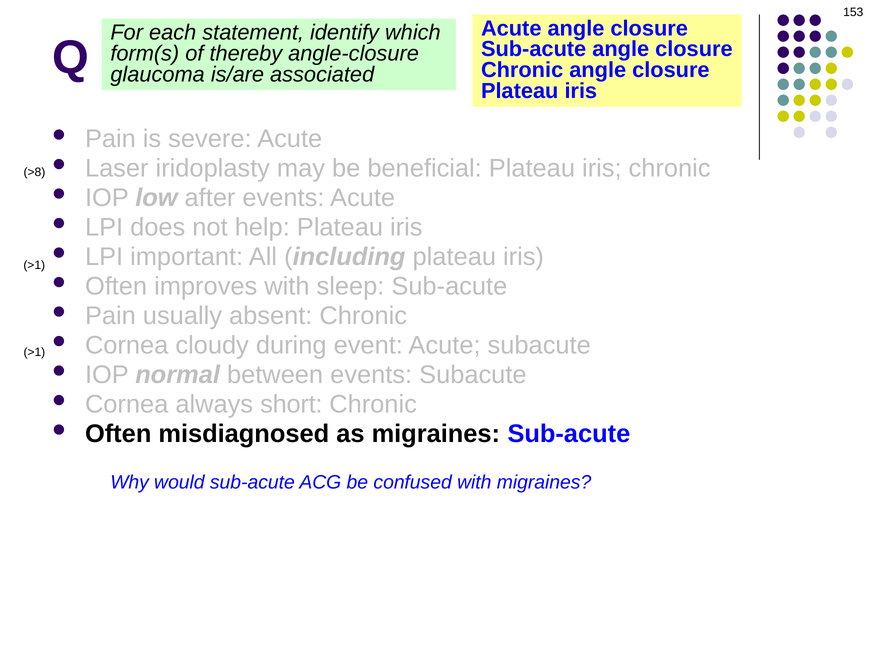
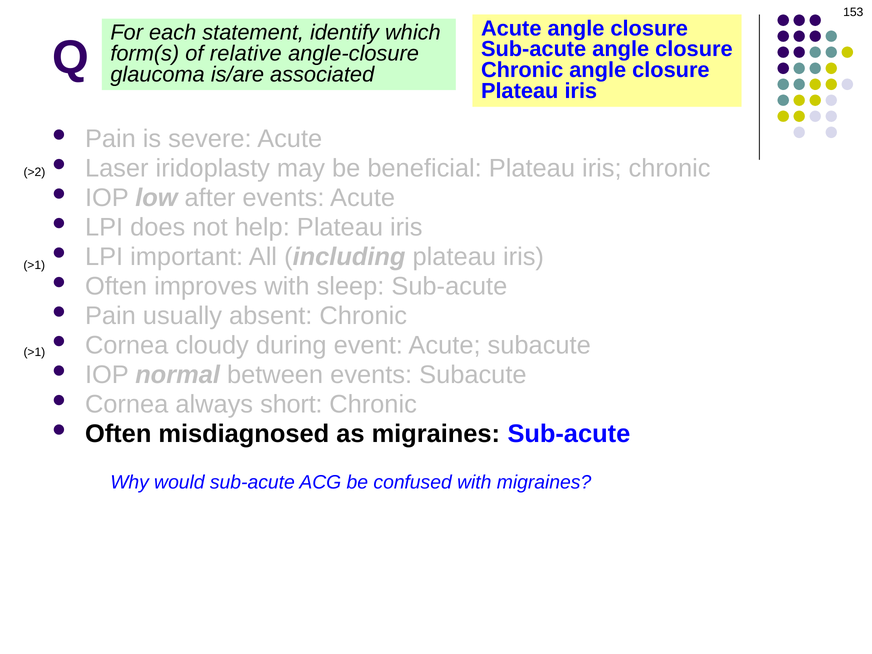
thereby: thereby -> relative
>8: >8 -> >2
